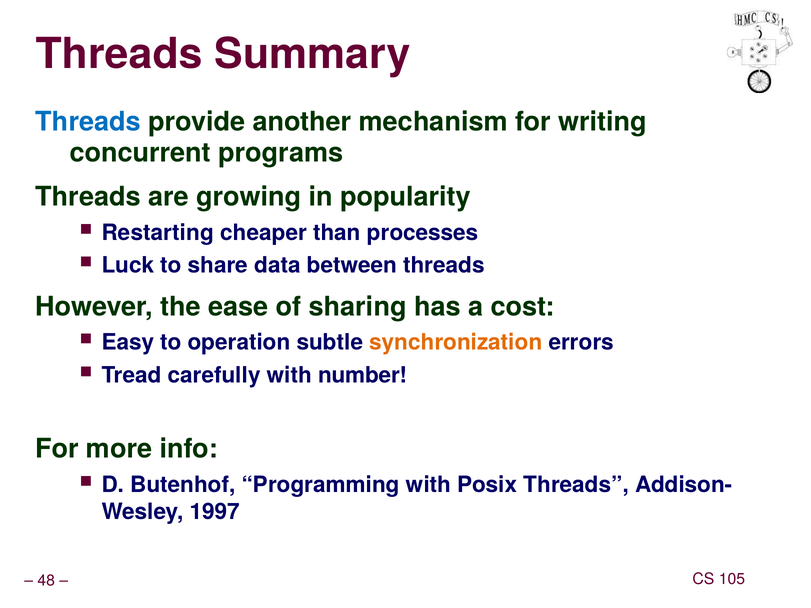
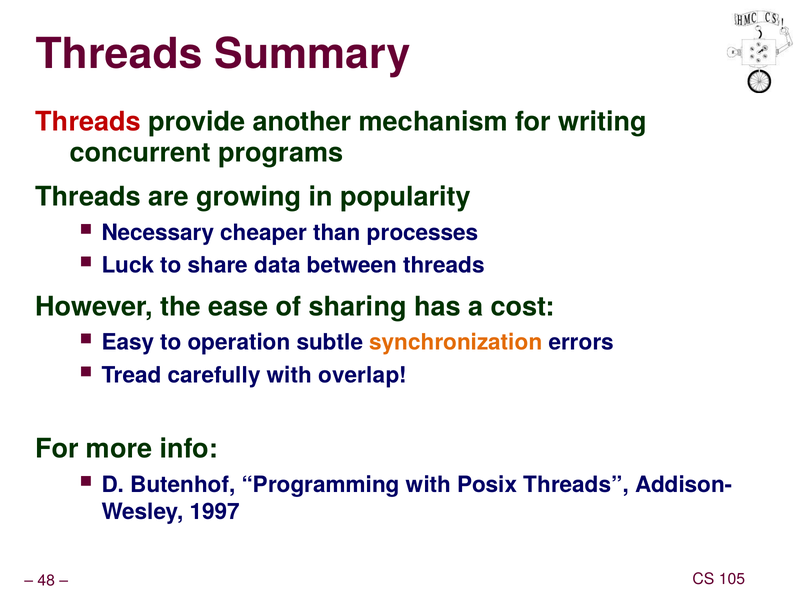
Threads at (88, 122) colour: blue -> red
Restarting: Restarting -> Necessary
number: number -> overlap
